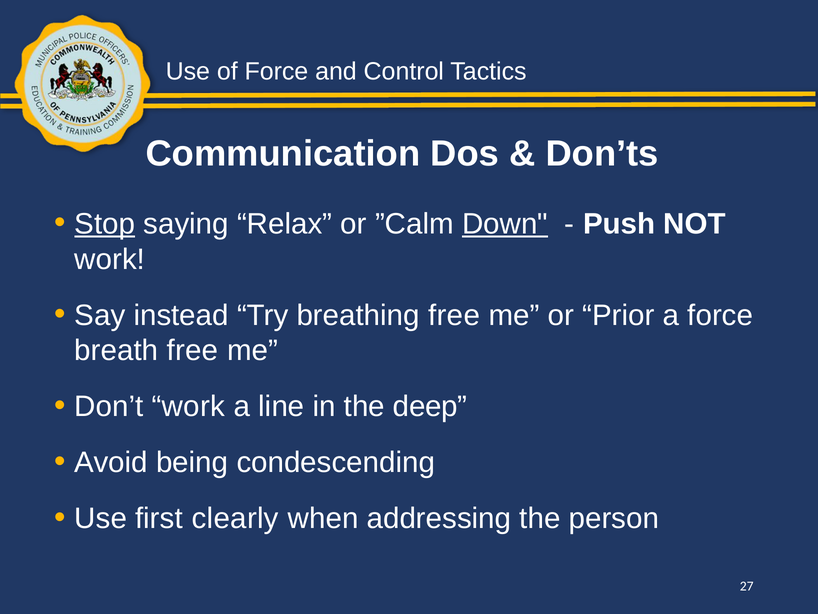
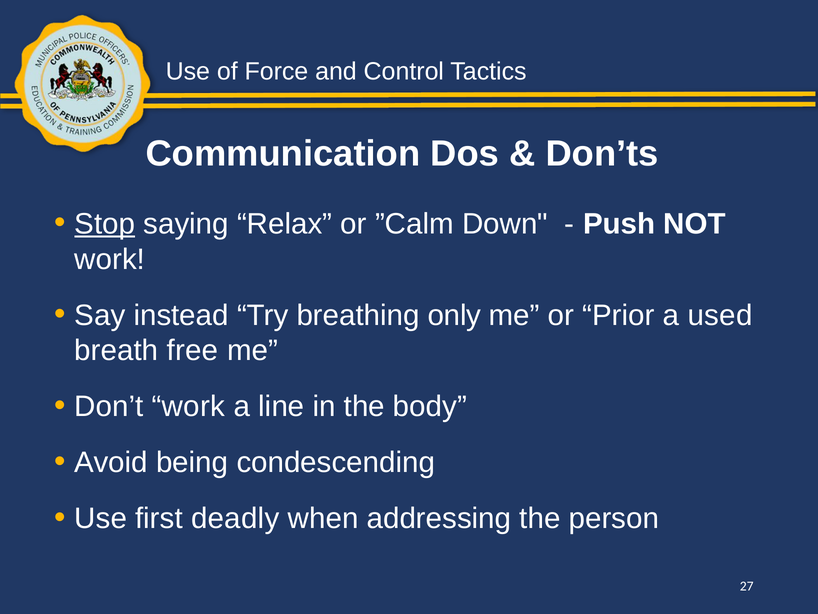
Down underline: present -> none
breathing free: free -> only
a force: force -> used
deep: deep -> body
clearly: clearly -> deadly
